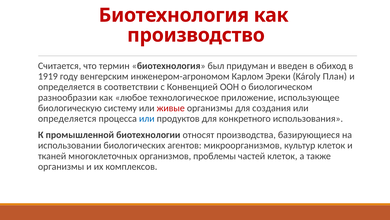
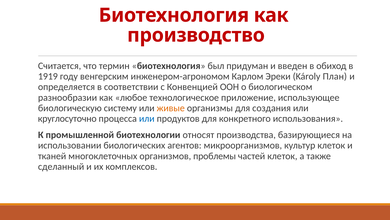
живые colour: red -> orange
определяется at (67, 118): определяется -> круглосуточно
организмы at (61, 166): организмы -> сделанный
